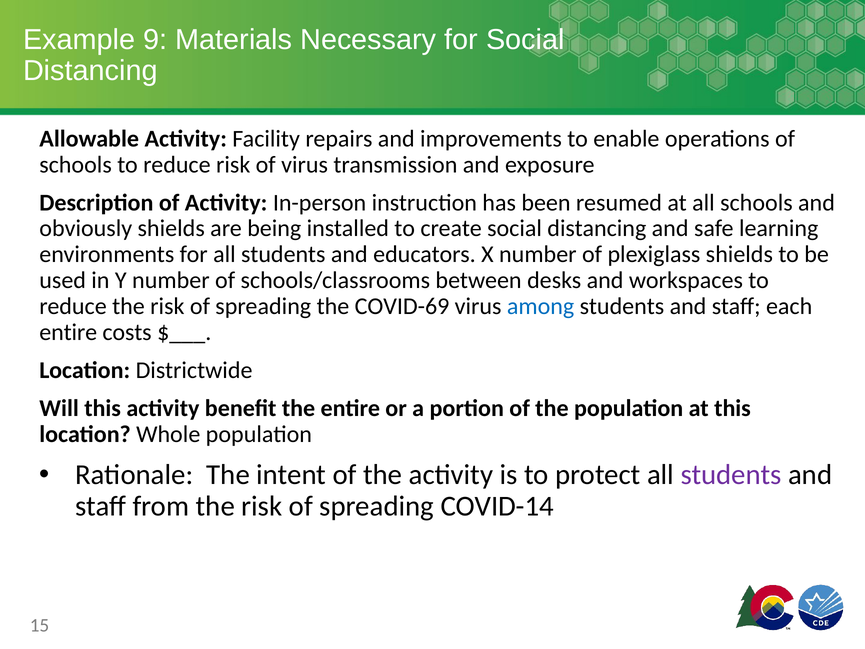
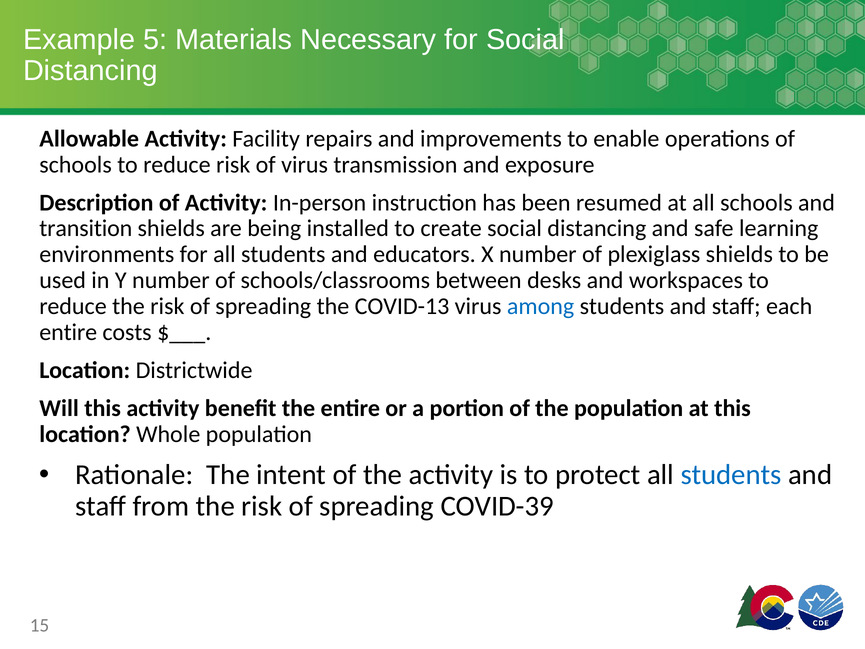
9: 9 -> 5
obviously: obviously -> transition
COVID-69: COVID-69 -> COVID-13
students at (731, 475) colour: purple -> blue
COVID-14: COVID-14 -> COVID-39
